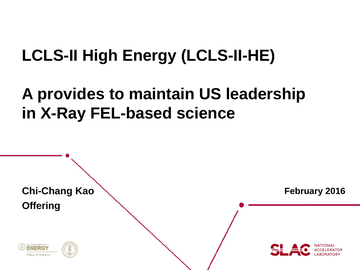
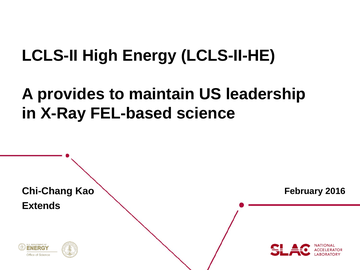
Offering: Offering -> Extends
